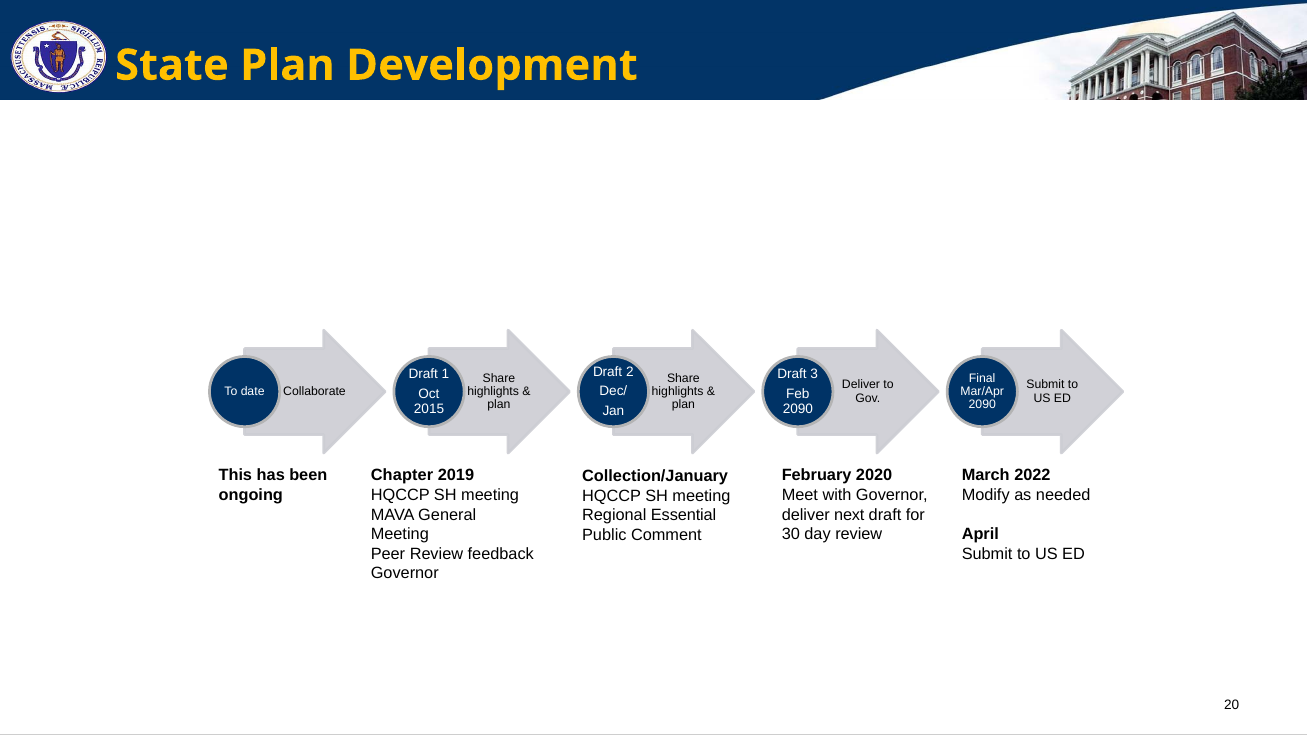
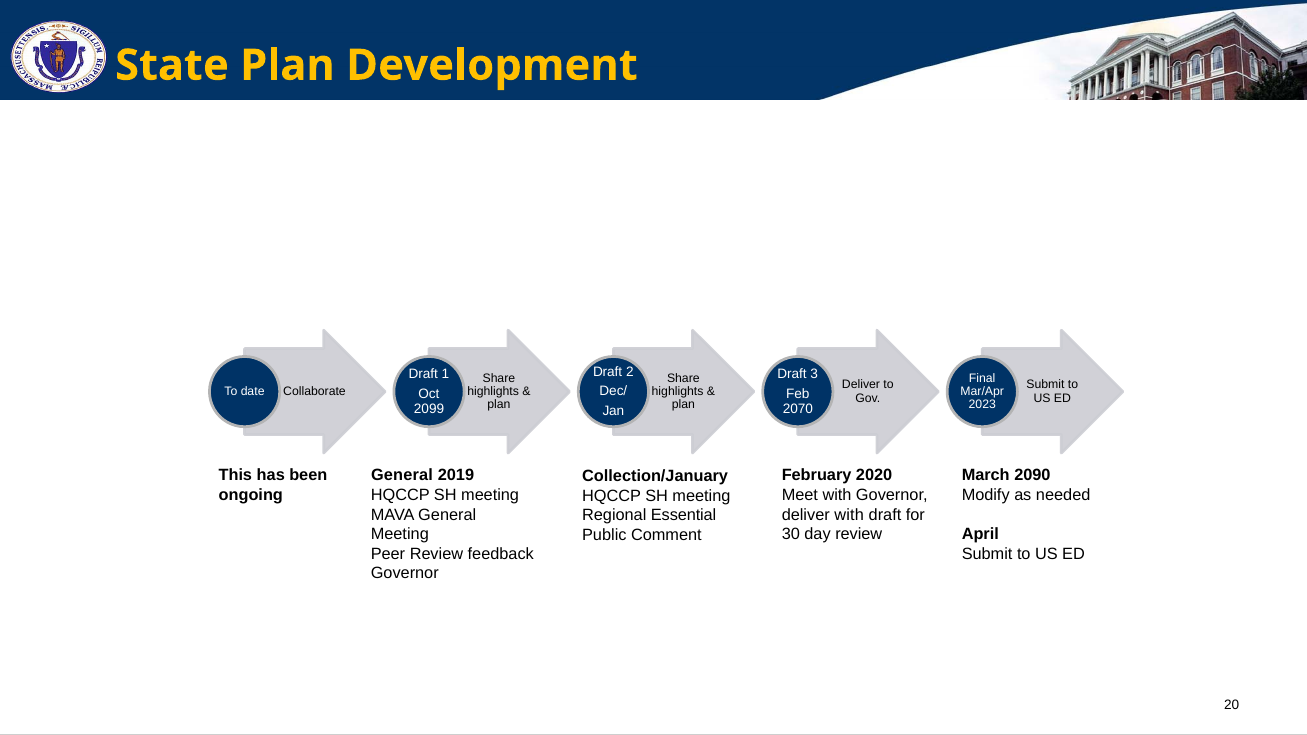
2090 at (982, 405): 2090 -> 2023
2015: 2015 -> 2099
2090 at (798, 409): 2090 -> 2070
Chapter at (402, 476): Chapter -> General
2022: 2022 -> 2090
deliver next: next -> with
